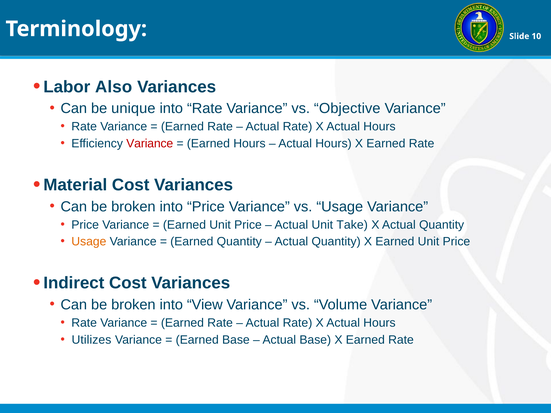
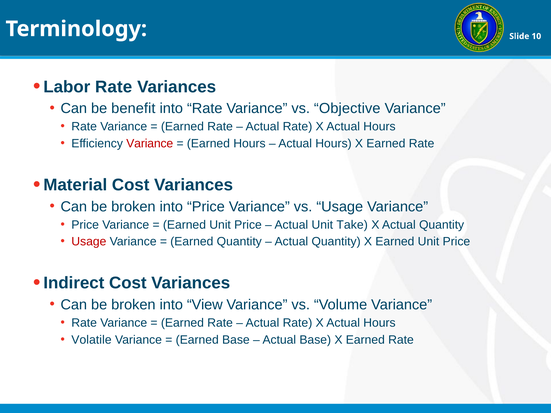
Labor Also: Also -> Rate
unique: unique -> benefit
Usage at (89, 242) colour: orange -> red
Utilizes: Utilizes -> Volatile
